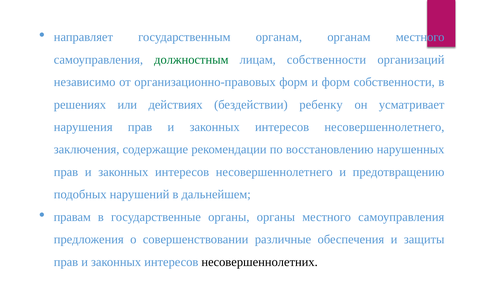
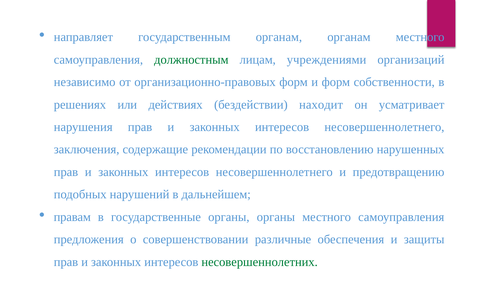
лицам собственности: собственности -> учреждениями
ребенку: ребенку -> находит
несовершеннолетних colour: black -> green
